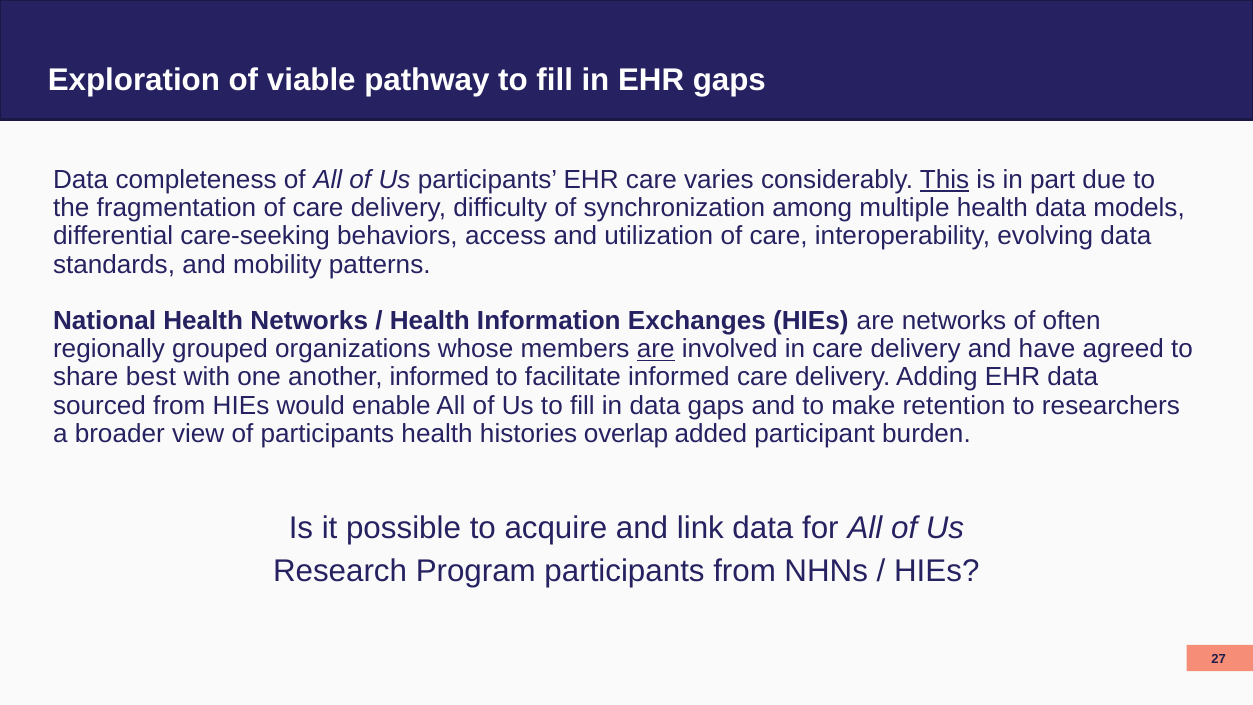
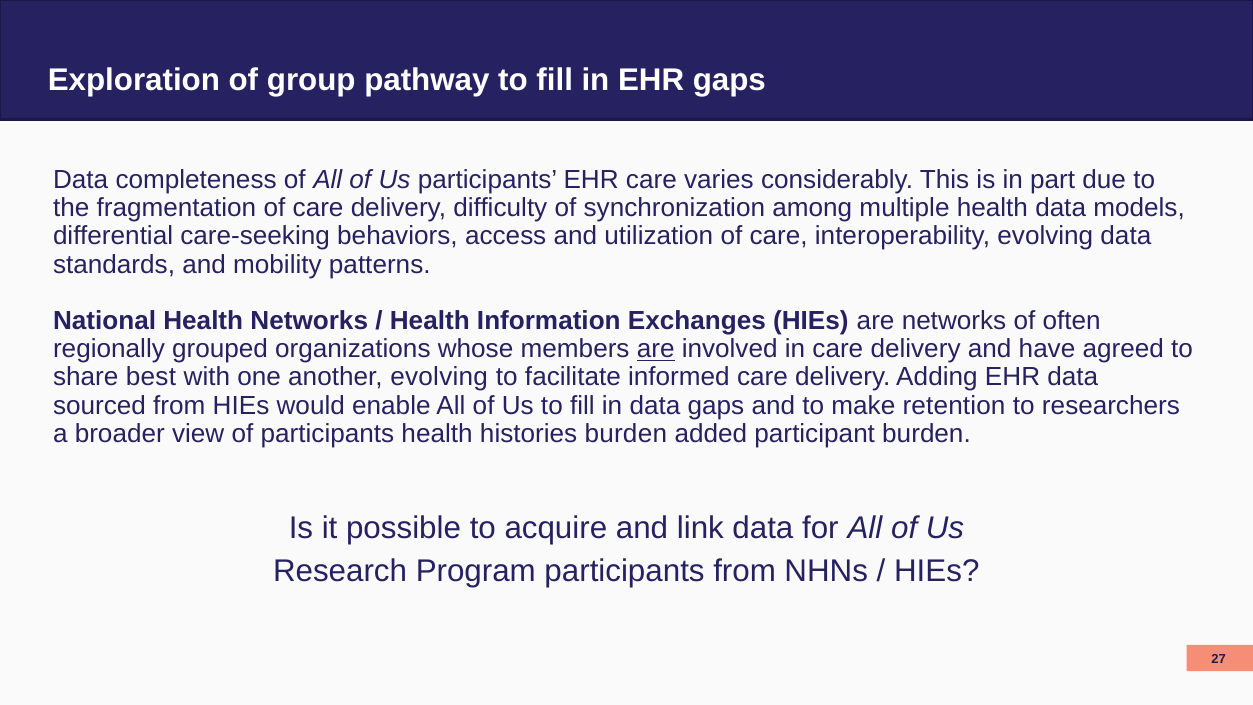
viable: viable -> group
This underline: present -> none
another informed: informed -> evolving
histories overlap: overlap -> burden
